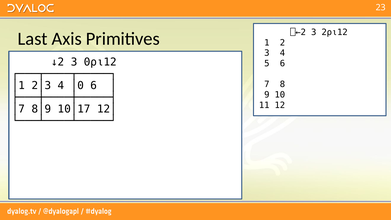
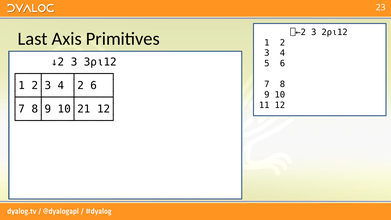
0⍴⍳12: 0⍴⍳12 -> 3⍴⍳12
│0: │0 -> │2
10│17: 10│17 -> 10│21
